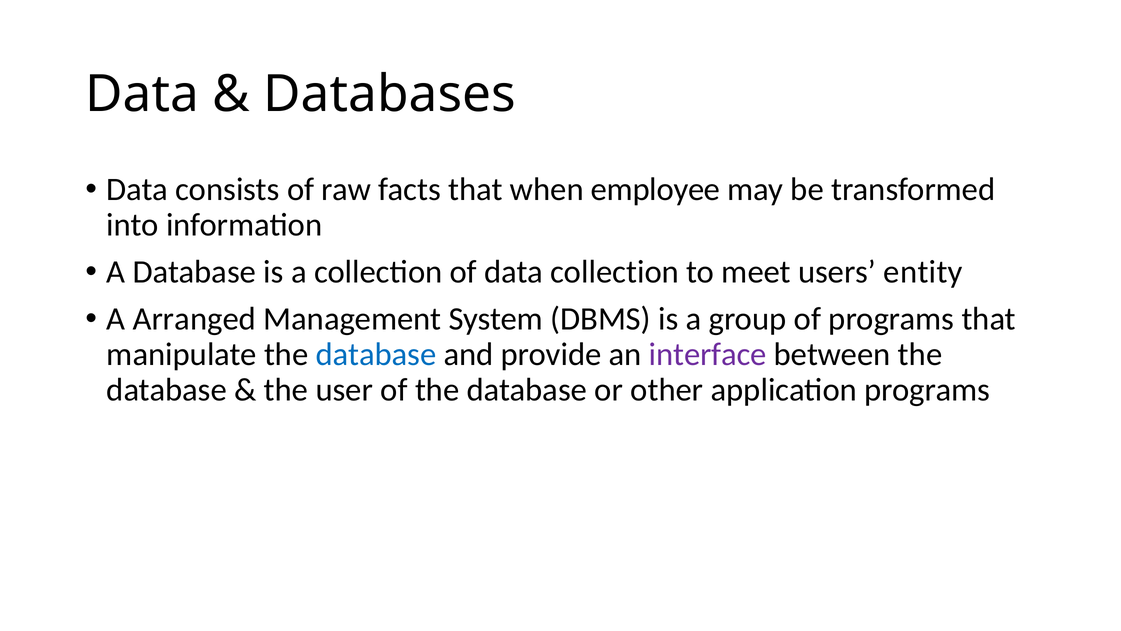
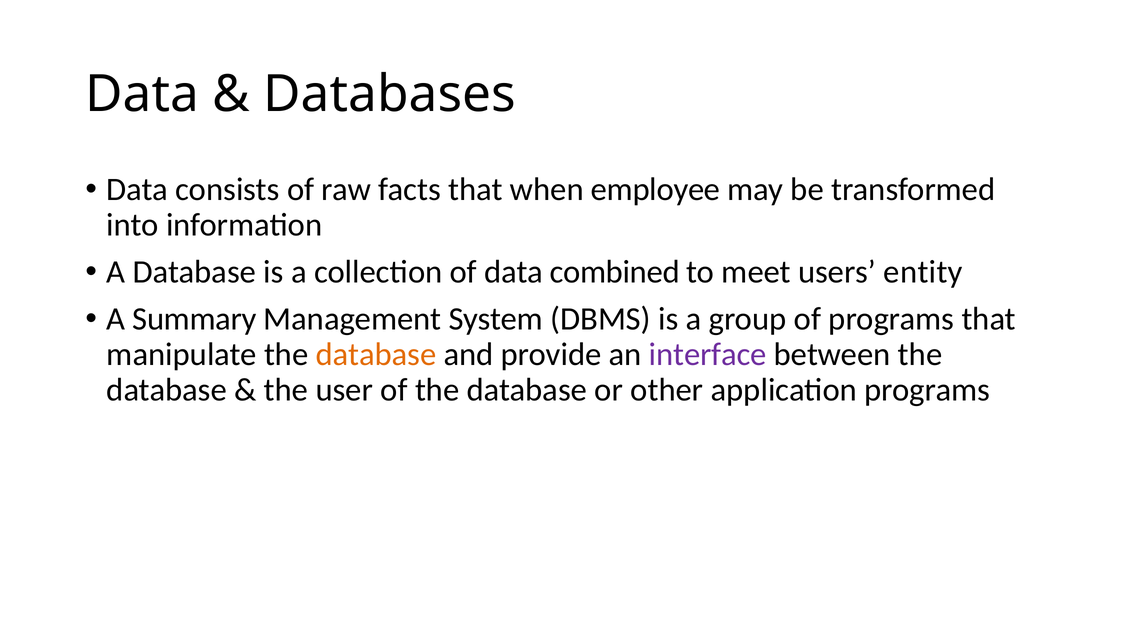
data collection: collection -> combined
Arranged: Arranged -> Summary
database at (376, 354) colour: blue -> orange
